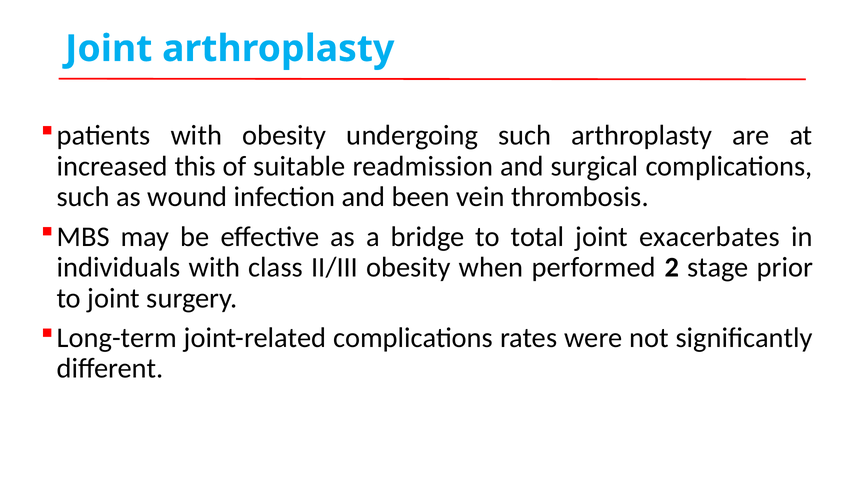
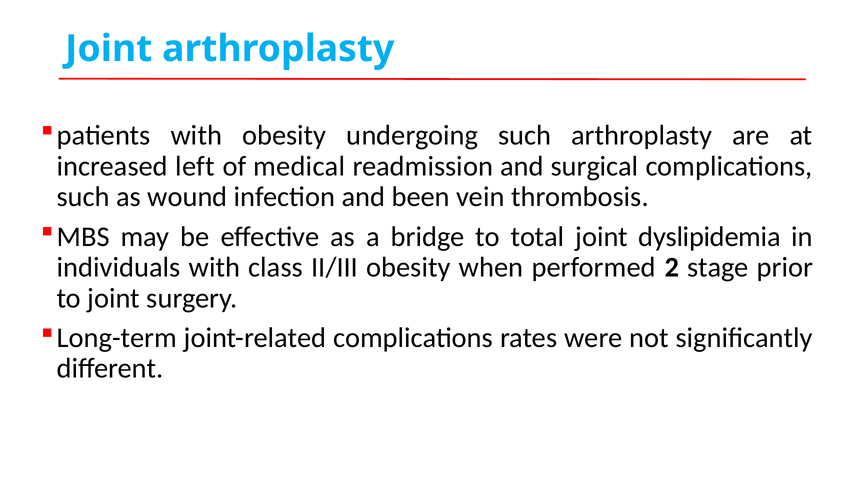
this: this -> left
suitable: suitable -> medical
exacerbates: exacerbates -> dyslipidemia
